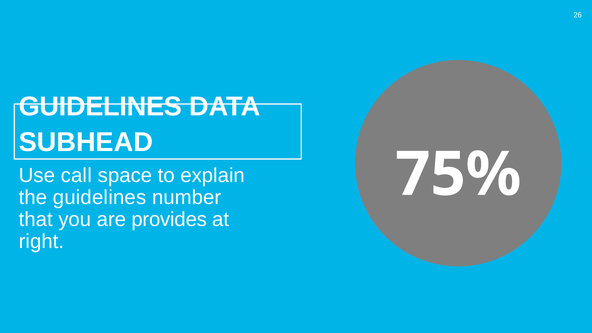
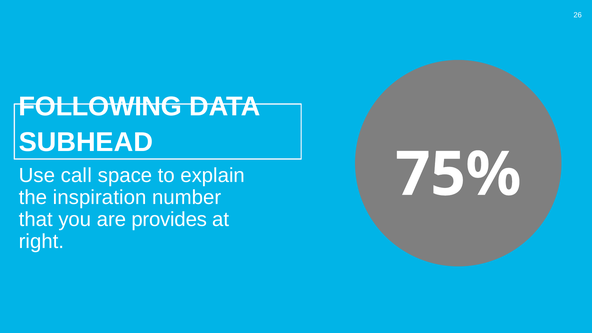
GUIDELINES at (100, 107): GUIDELINES -> FOLLOWING
the guidelines: guidelines -> inspiration
